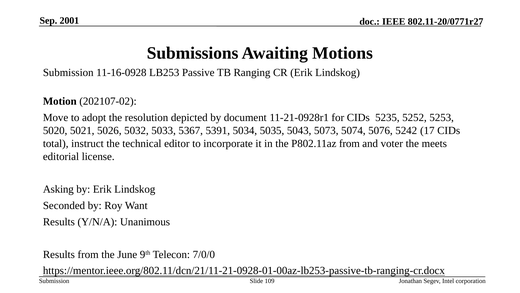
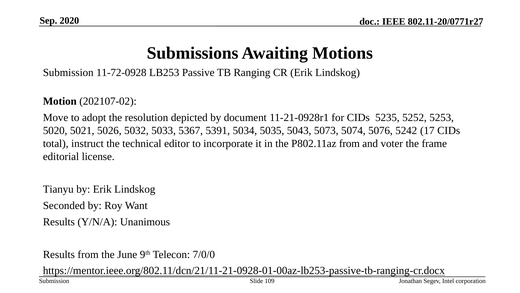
2001: 2001 -> 2020
11-16-0928: 11-16-0928 -> 11-72-0928
meets: meets -> frame
Asking: Asking -> Tianyu
